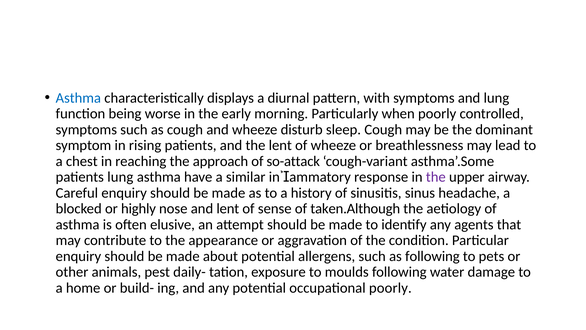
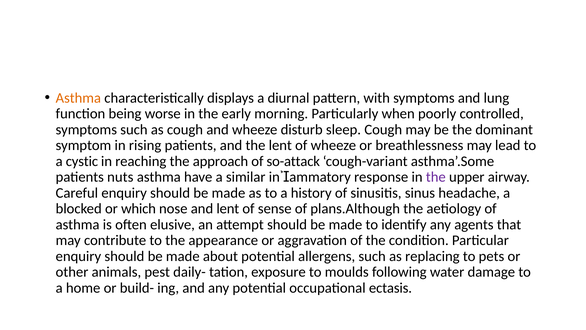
Asthma at (78, 98) colour: blue -> orange
chest: chest -> cystic
patients lung: lung -> nuts
highly: highly -> which
taken.Although: taken.Although -> plans.Although
as following: following -> replacing
occupational poorly: poorly -> ectasis
